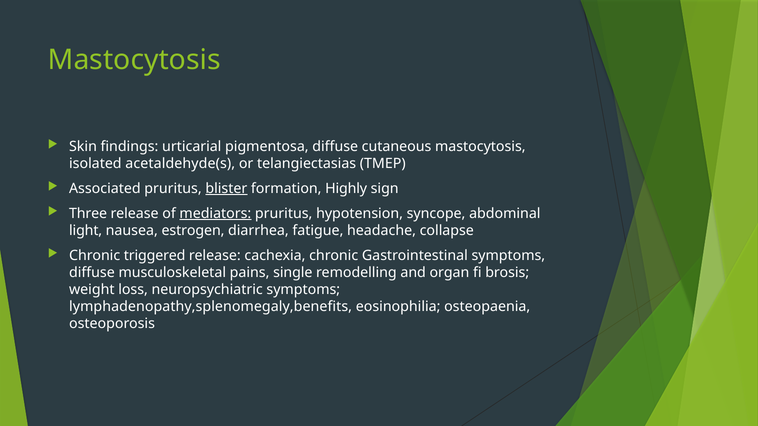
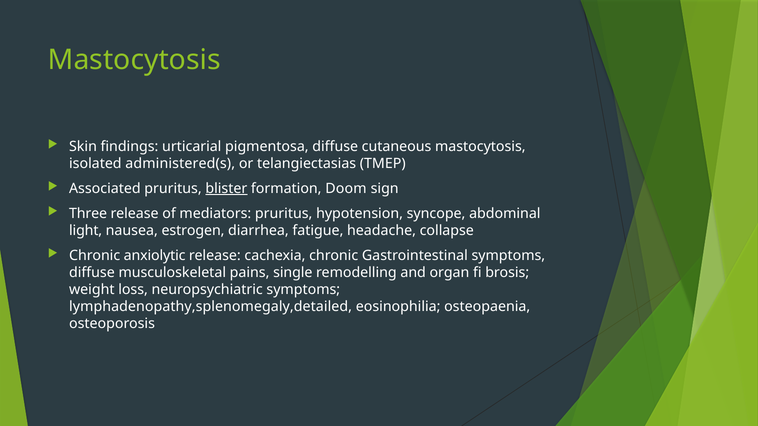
acetaldehyde(s: acetaldehyde(s -> administered(s
Highly: Highly -> Doom
mediators underline: present -> none
triggered: triggered -> anxiolytic
lymphadenopathy,splenomegaly,benefits: lymphadenopathy,splenomegaly,benefits -> lymphadenopathy,splenomegaly,detailed
